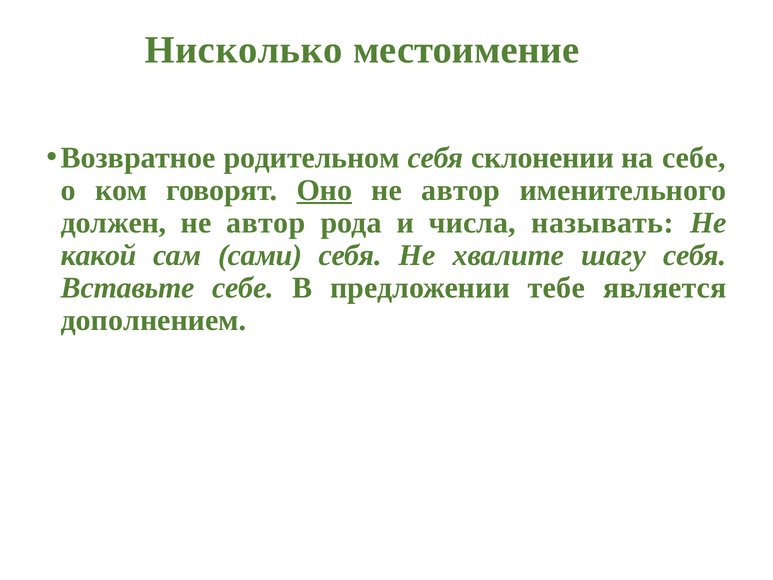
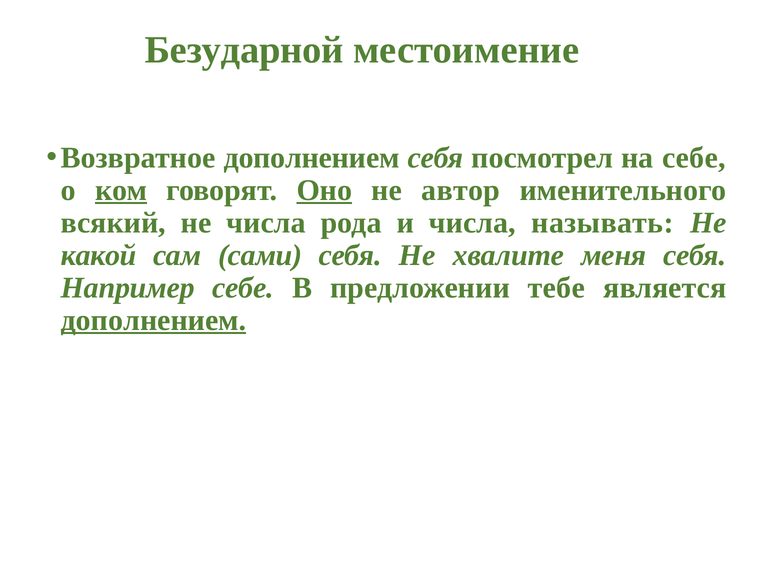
Нисколько: Нисколько -> Безударной
Возвратное родительном: родительном -> дополнением
склонении: склонении -> посмотрел
ком underline: none -> present
должен: должен -> всякий
автор at (266, 223): автор -> числа
шагу: шагу -> меня
Вставьте: Вставьте -> Например
дополнением at (154, 320) underline: none -> present
